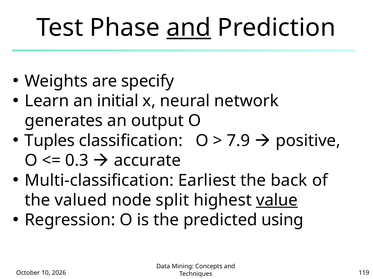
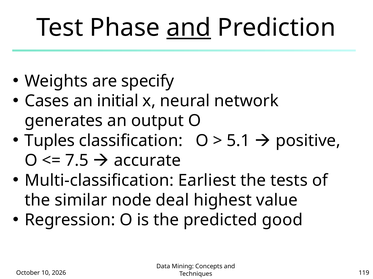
Learn: Learn -> Cases
7.9: 7.9 -> 5.1
0.3: 0.3 -> 7.5
back: back -> tests
valued: valued -> similar
split: split -> deal
value underline: present -> none
using: using -> good
